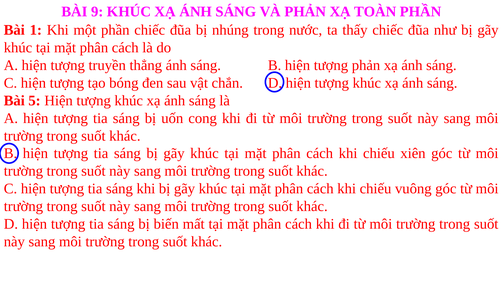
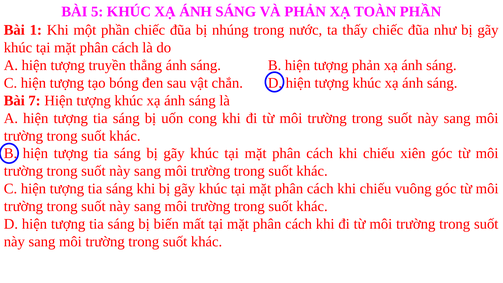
9: 9 -> 5
5: 5 -> 7
